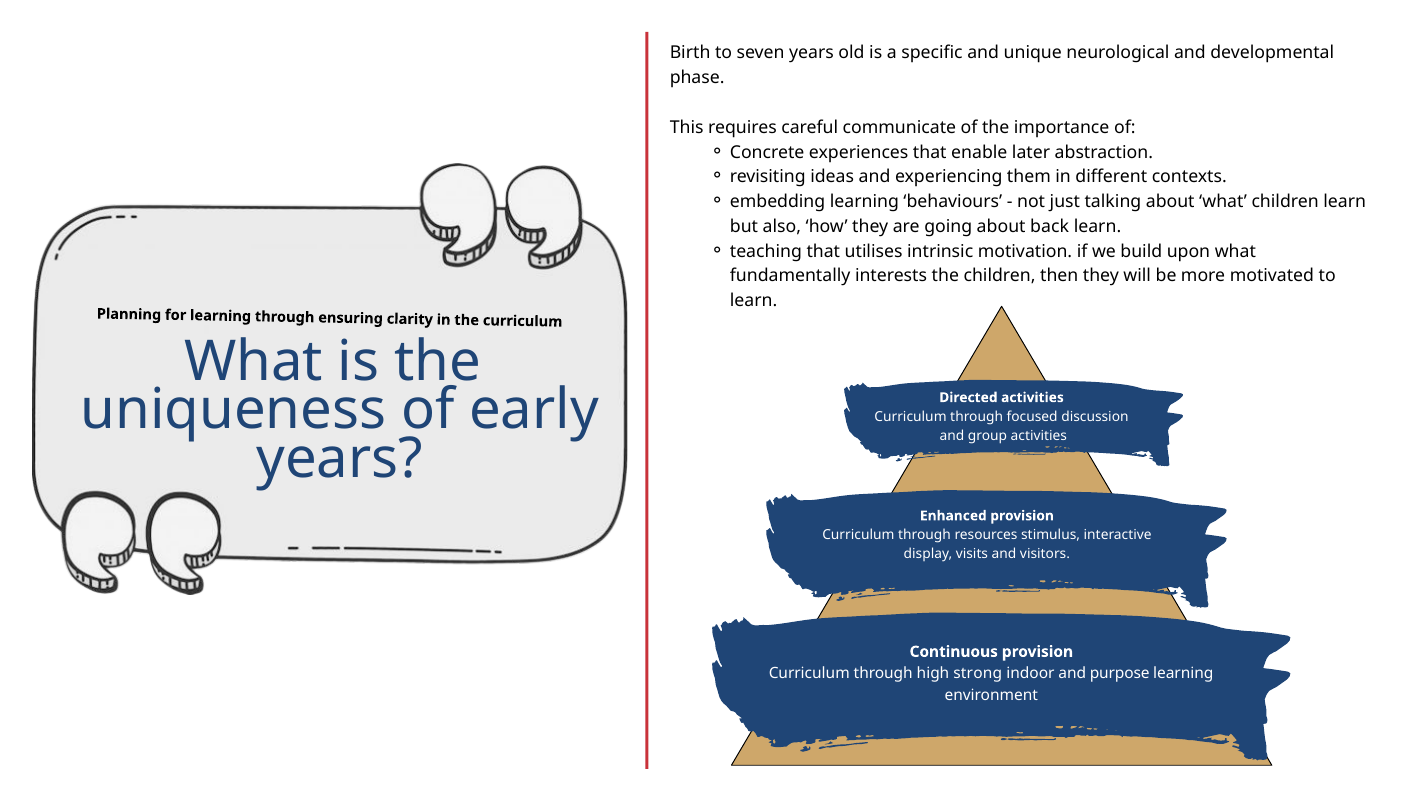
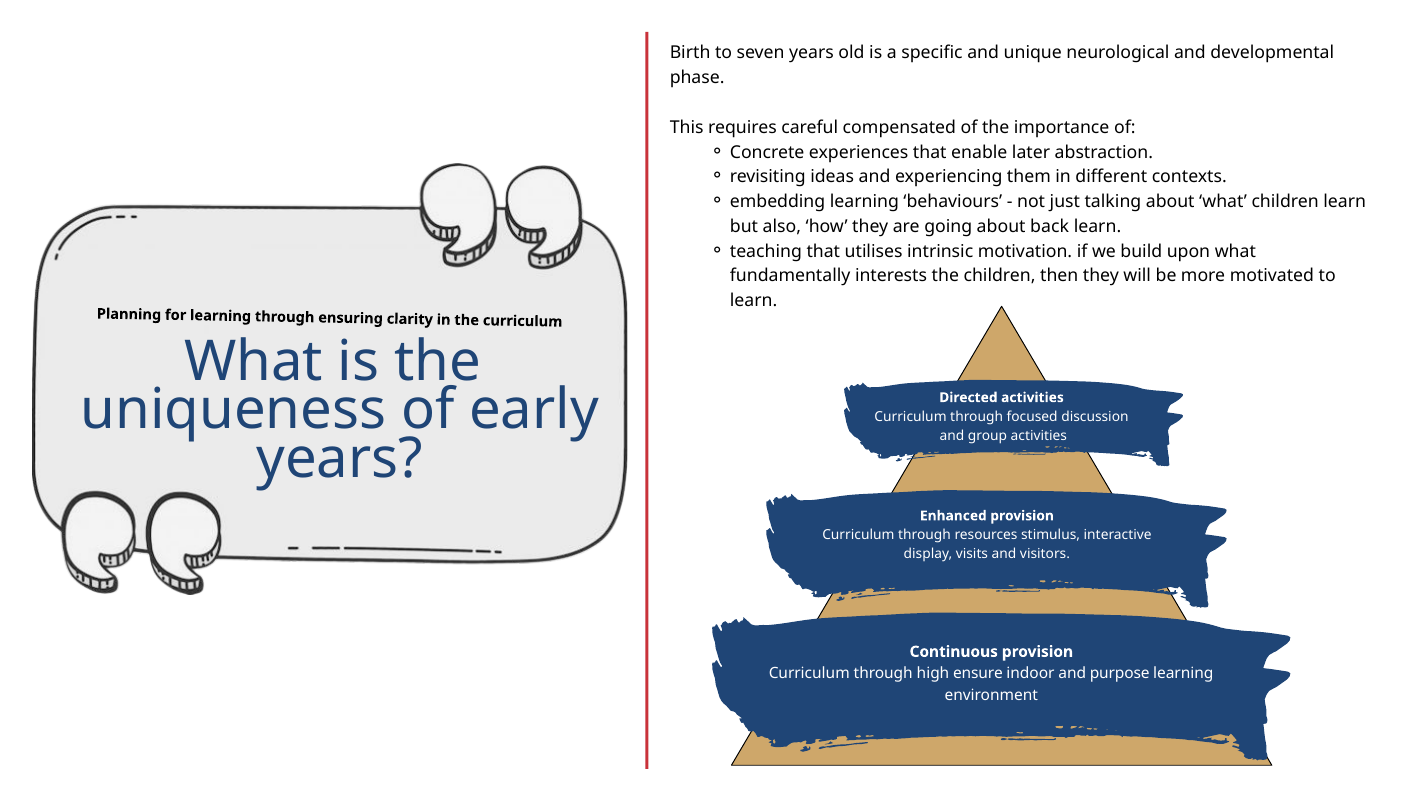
communicate: communicate -> compensated
strong: strong -> ensure
